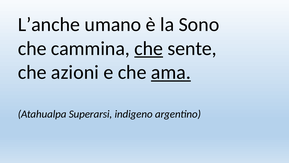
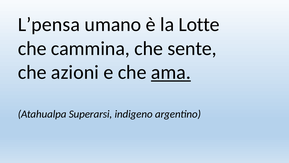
L’anche: L’anche -> L’pensa
Sono: Sono -> Lotte
che at (149, 48) underline: present -> none
